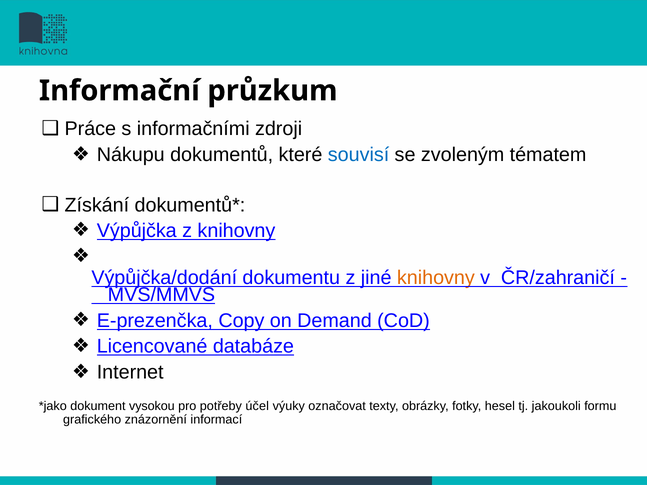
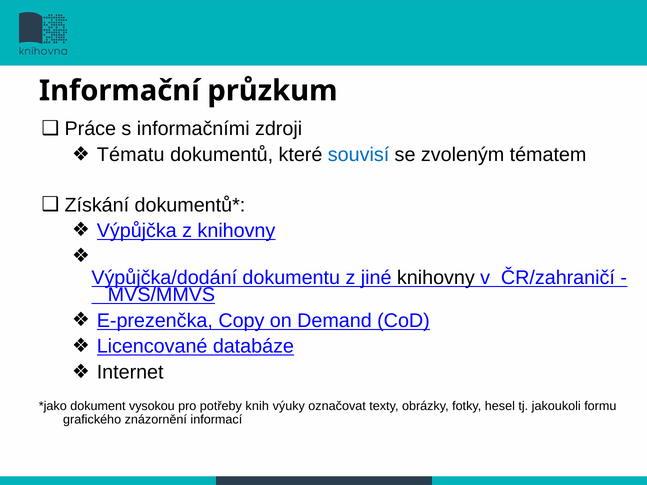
Nákupu: Nákupu -> Tématu
knihovny at (436, 278) colour: orange -> black
účel: účel -> knih
